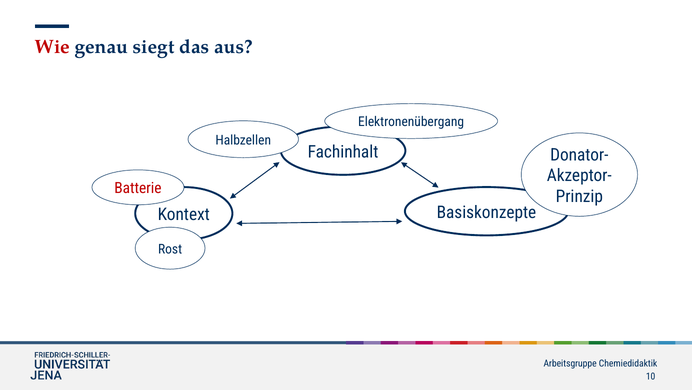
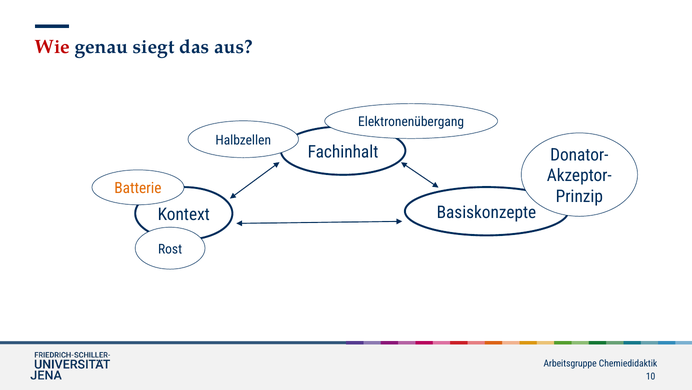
Batterie colour: red -> orange
